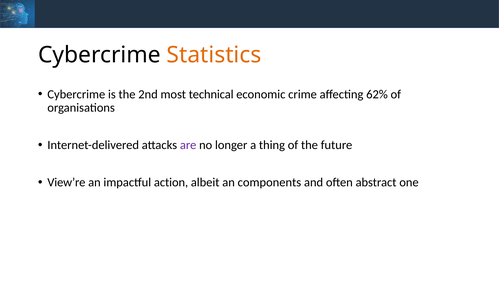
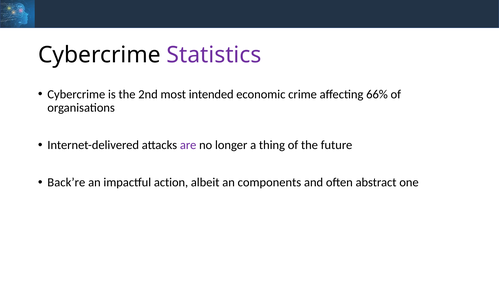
Statistics colour: orange -> purple
technical: technical -> intended
62%: 62% -> 66%
View’re: View’re -> Back’re
